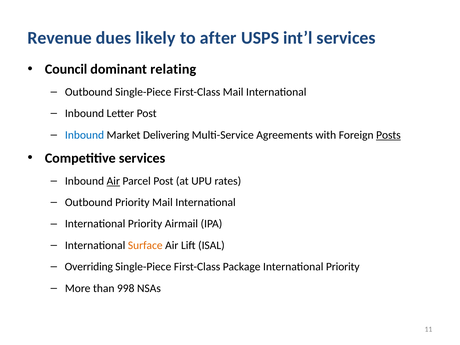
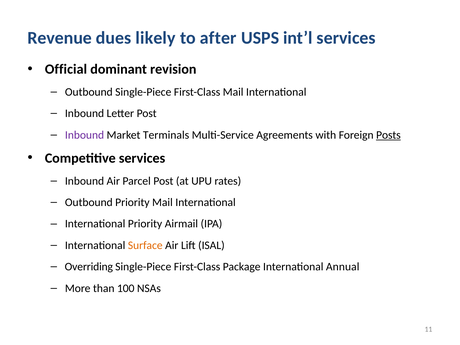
Council: Council -> Official
relating: relating -> revision
Inbound at (85, 135) colour: blue -> purple
Delivering: Delivering -> Terminals
Air at (113, 181) underline: present -> none
Package International Priority: Priority -> Annual
998: 998 -> 100
